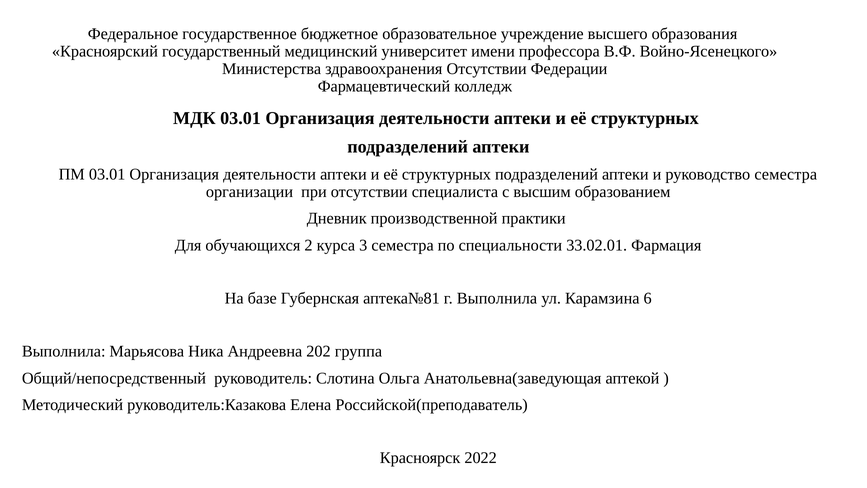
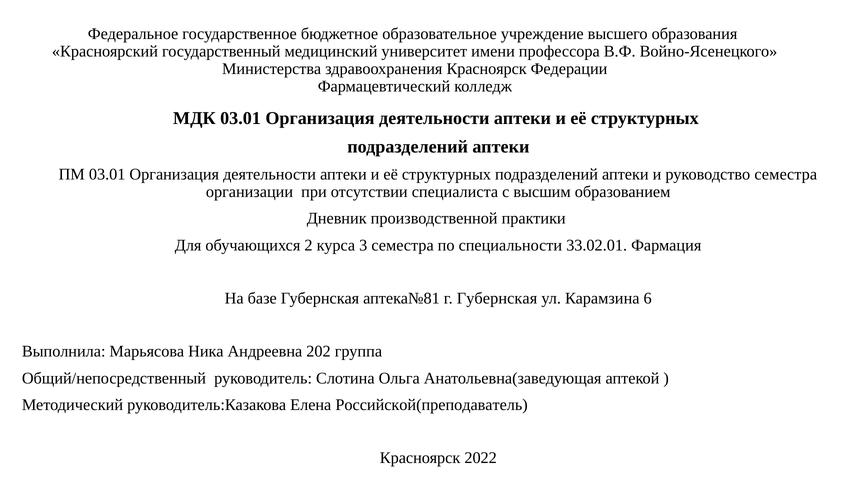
здравоохранения Отсутствии: Отсутствии -> Красноярск
г Выполнила: Выполнила -> Губернская
